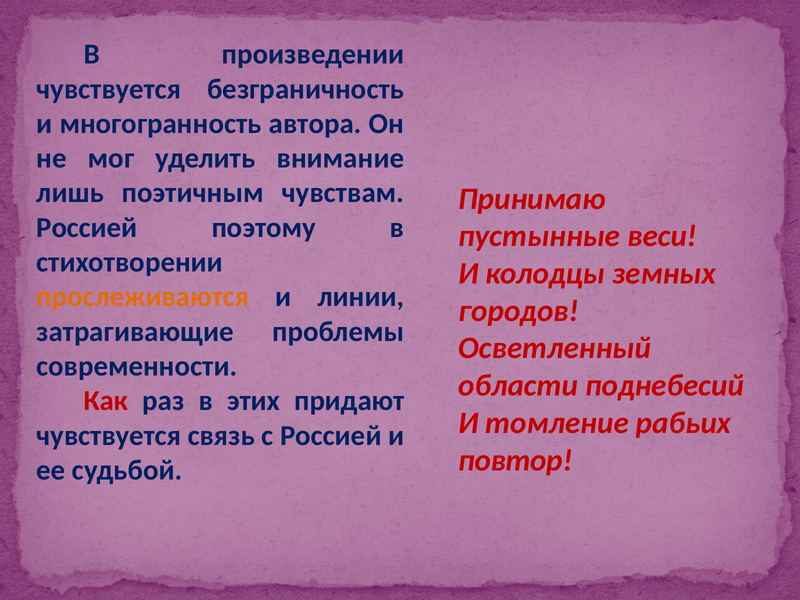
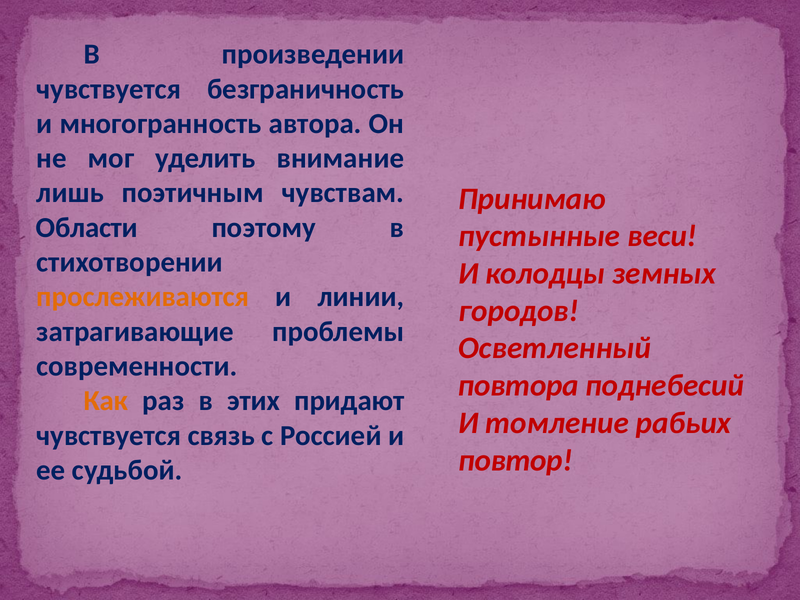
Россией at (87, 228): Россией -> Области
области: области -> повтора
Как colour: red -> orange
